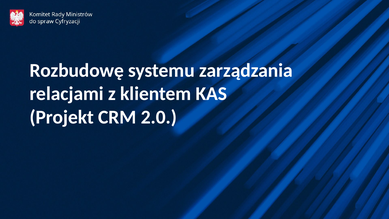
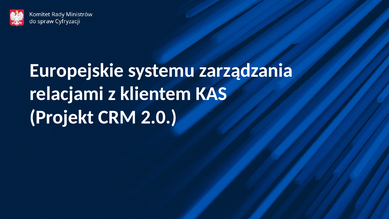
Rozbudowę: Rozbudowę -> Europejskie
